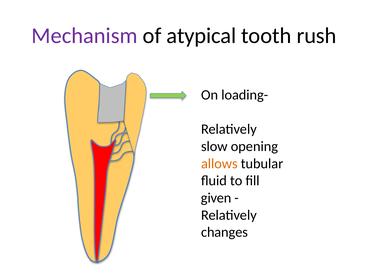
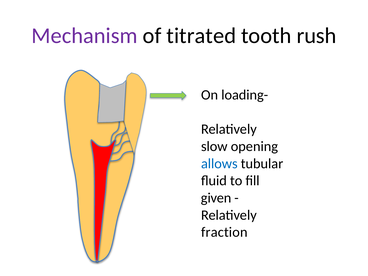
atypical: atypical -> titrated
allows colour: orange -> blue
changes: changes -> fraction
